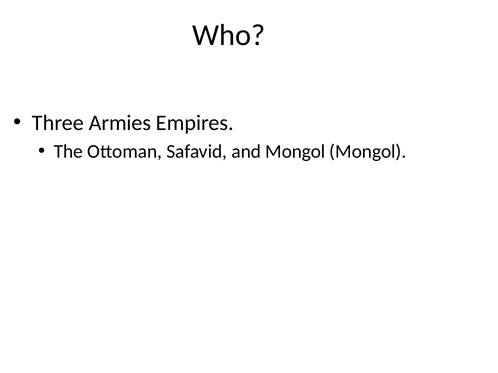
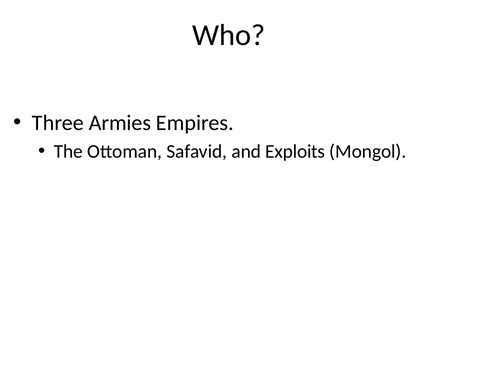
and Mongol: Mongol -> Exploits
